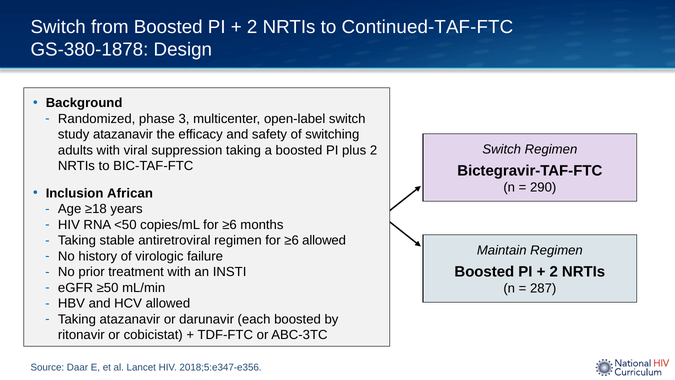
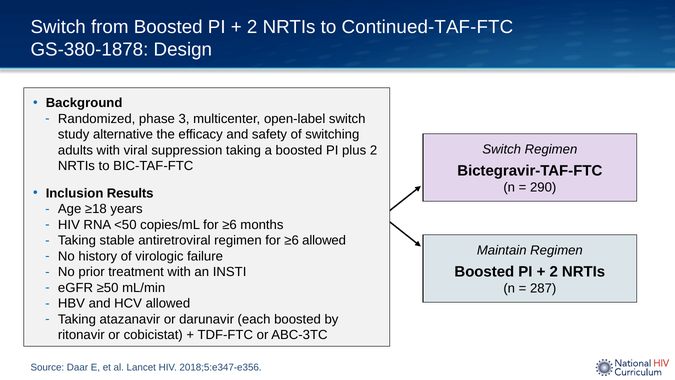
study atazanavir: atazanavir -> alternative
African: African -> Results
